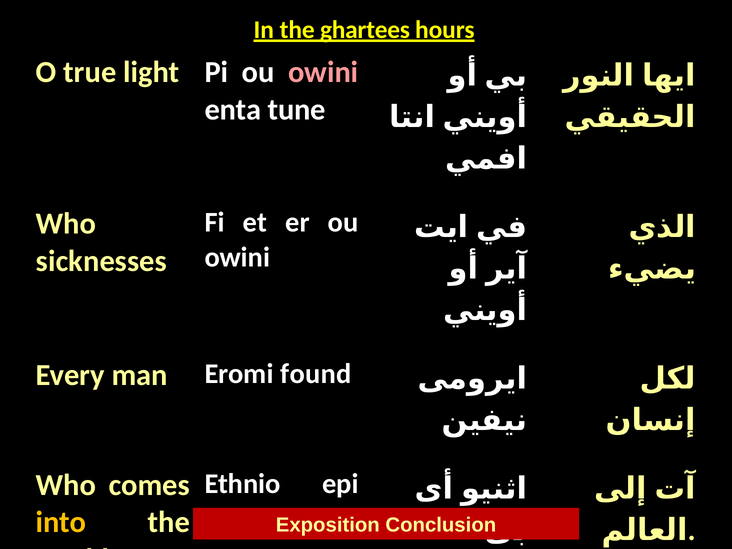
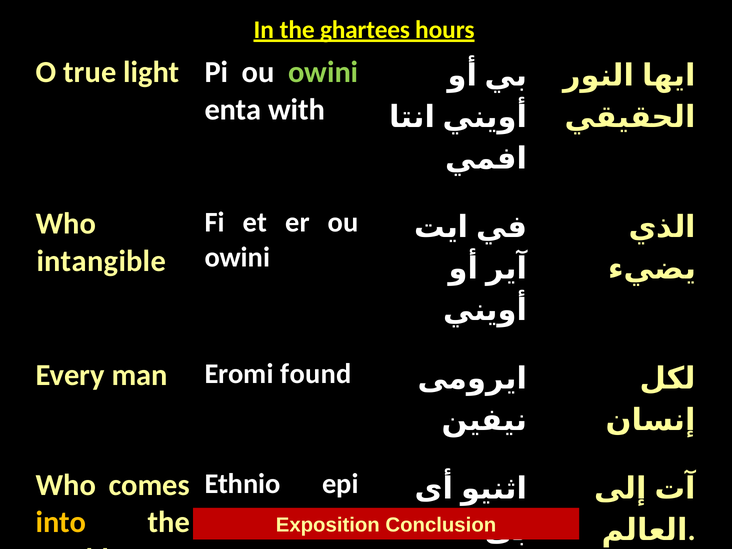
owini at (323, 72) colour: pink -> light green
tune: tune -> with
sicknesses: sicknesses -> intangible
